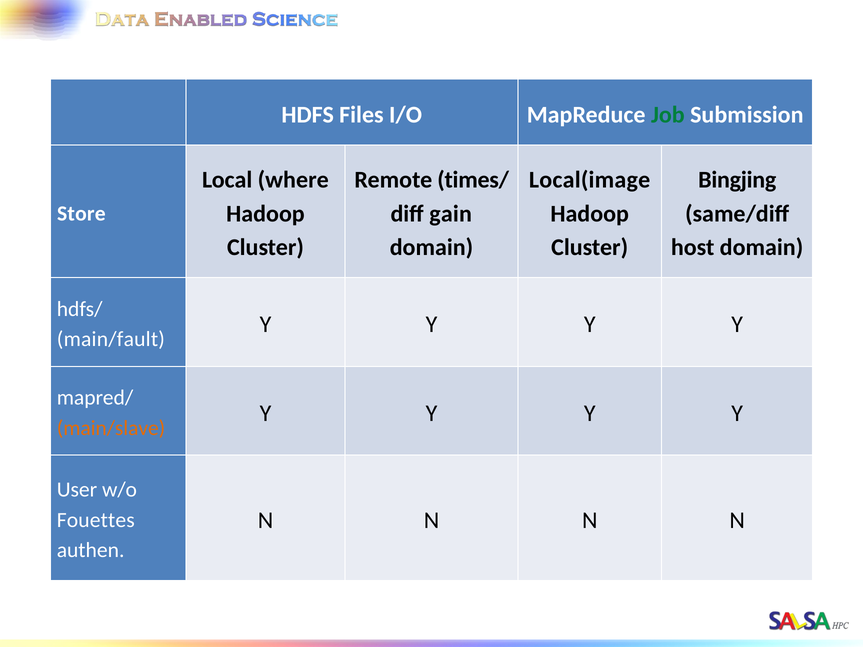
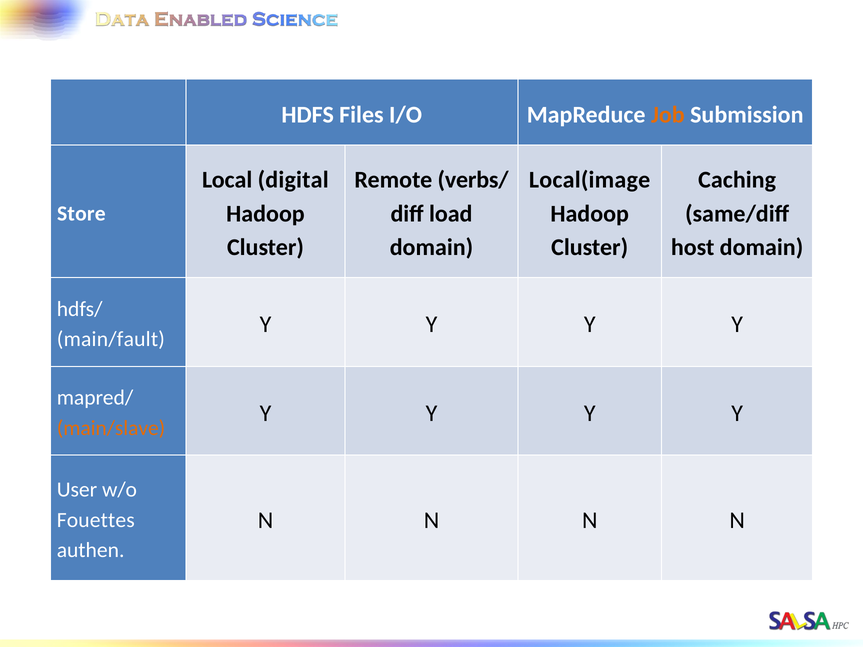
Job colour: green -> orange
where: where -> digital
times/: times/ -> verbs/
Bingjing: Bingjing -> Caching
gain: gain -> load
